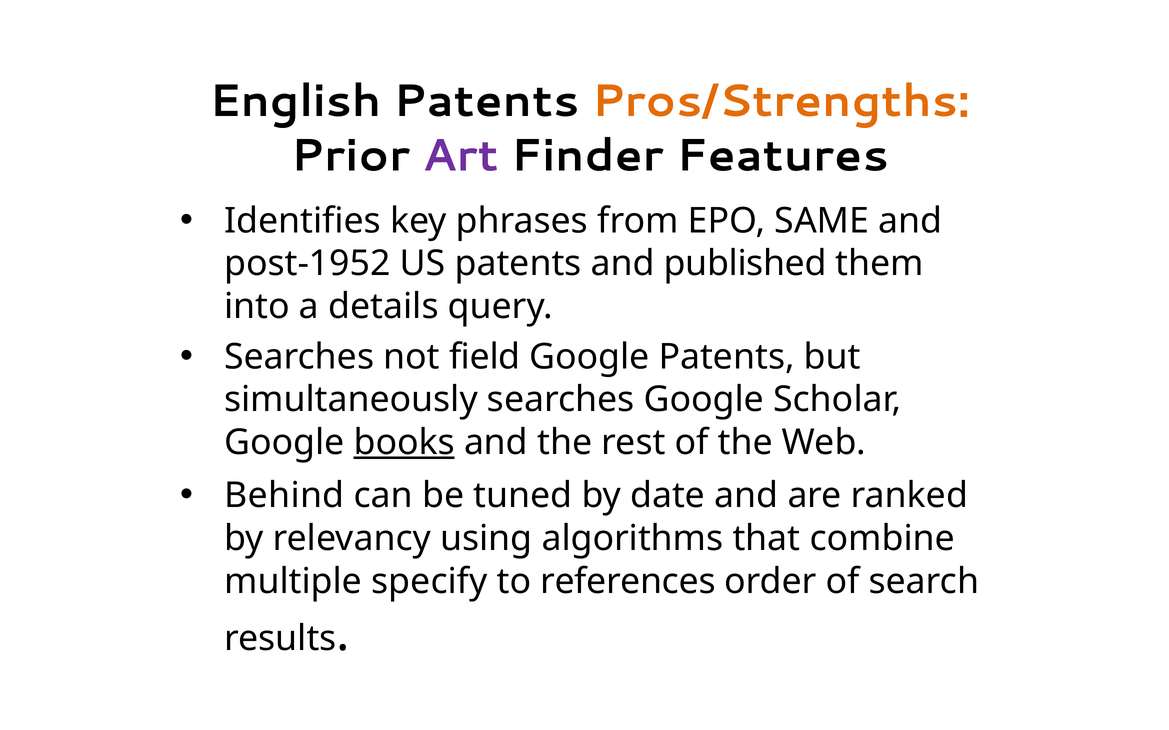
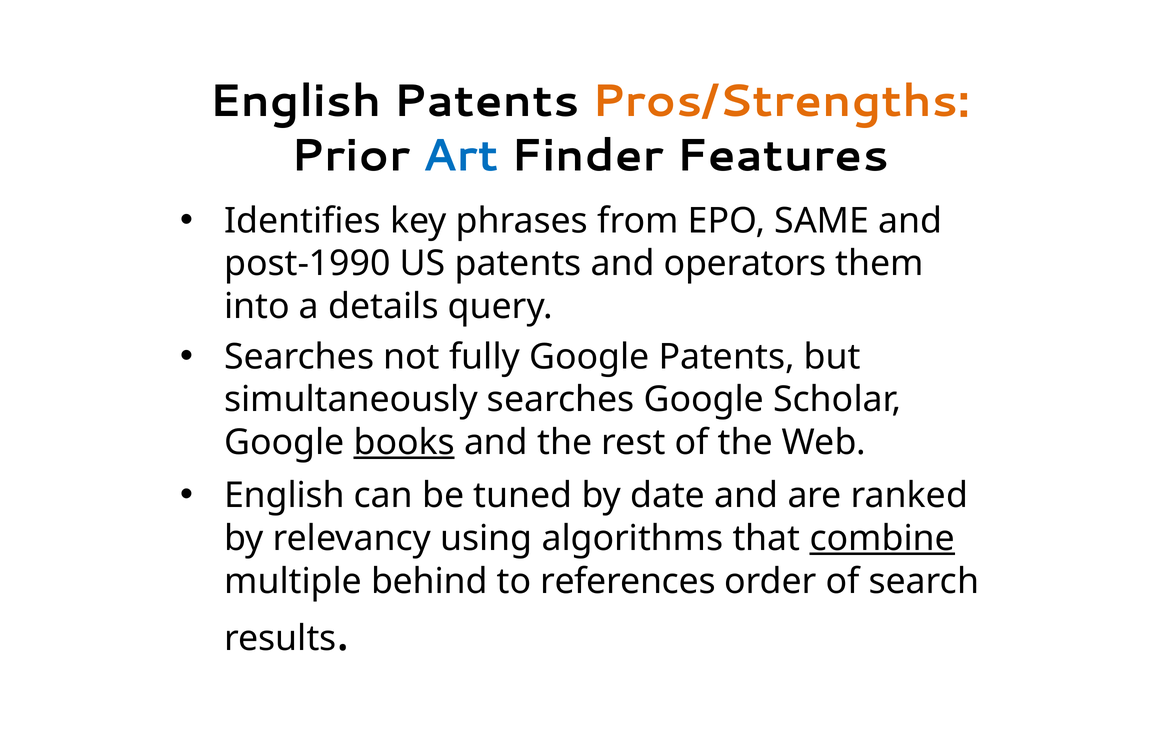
Art colour: purple -> blue
post-1952: post-1952 -> post-1990
published: published -> operators
field: field -> fully
Behind at (284, 496): Behind -> English
combine underline: none -> present
specify: specify -> behind
